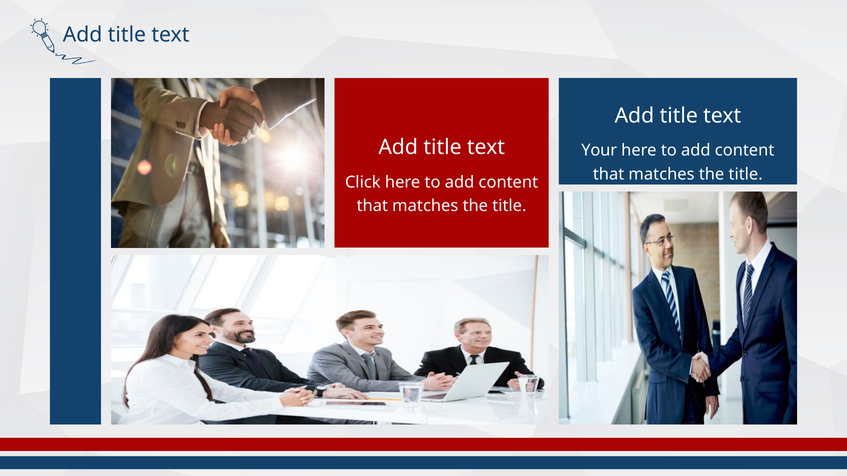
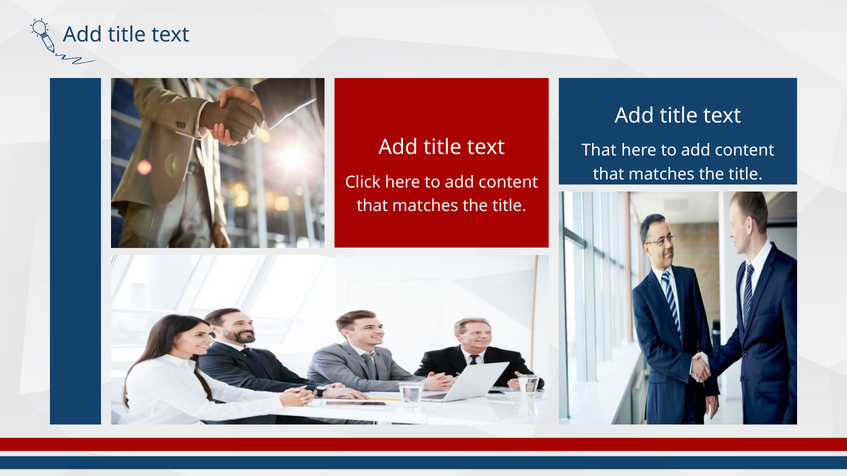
Your at (599, 151): Your -> That
